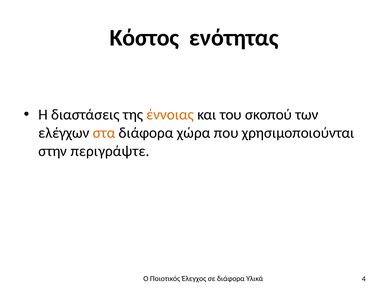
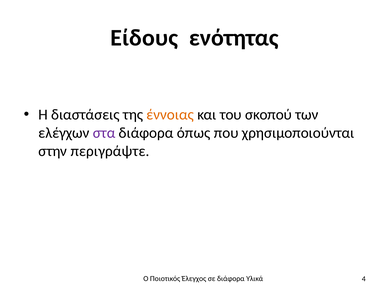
Κόστος: Κόστος -> Είδους
στα colour: orange -> purple
χώρα: χώρα -> όπως
